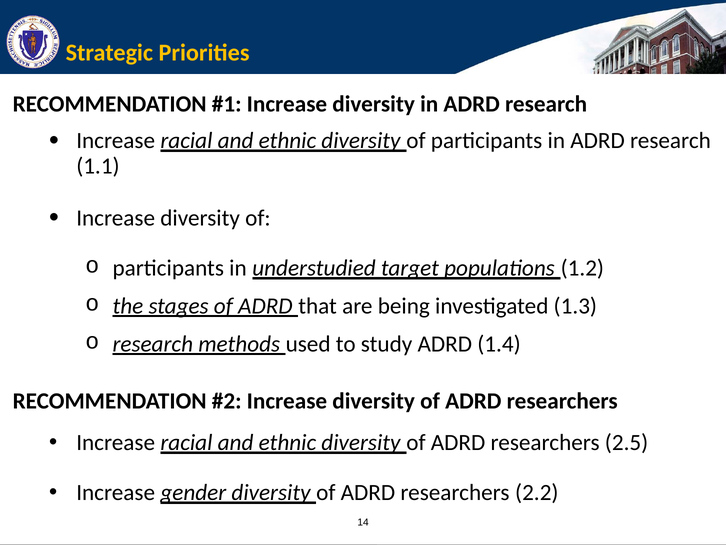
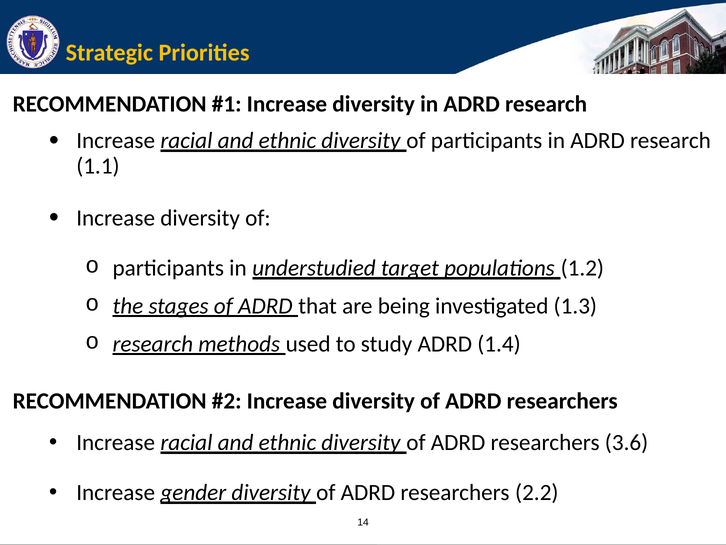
2.5: 2.5 -> 3.6
